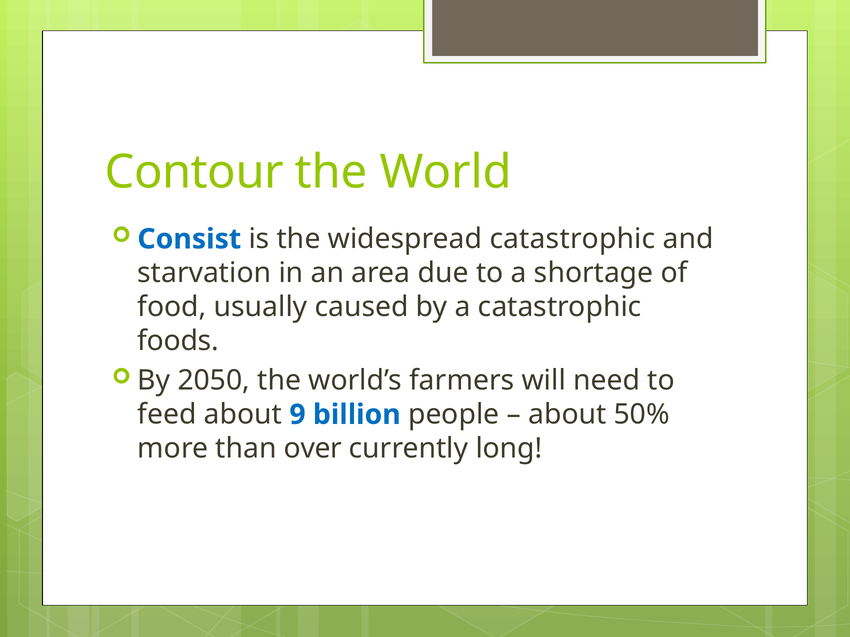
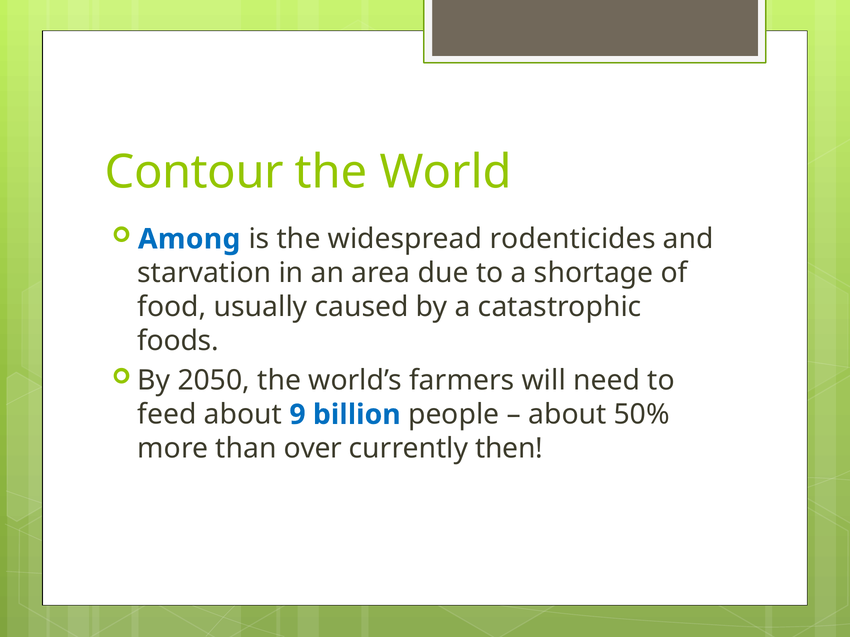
Consist: Consist -> Among
widespread catastrophic: catastrophic -> rodenticides
long: long -> then
